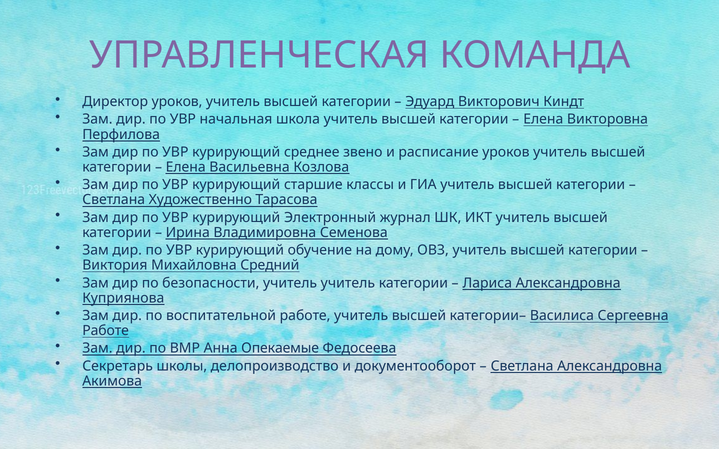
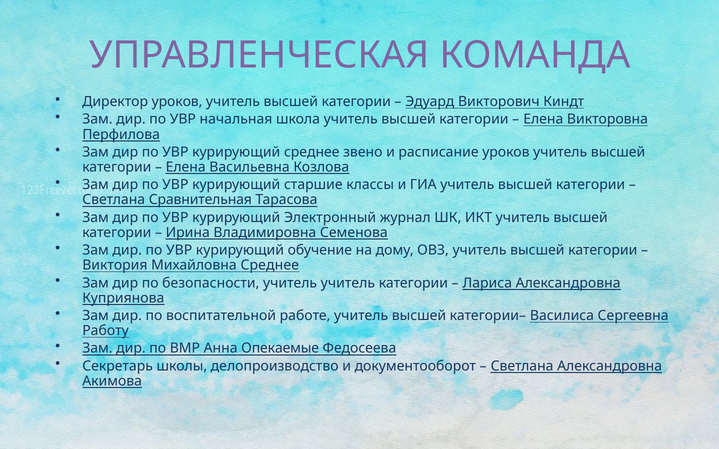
Художественно: Художественно -> Сравнительная
Михайловна Средний: Средний -> Среднее
Работе at (106, 331): Работе -> Работу
